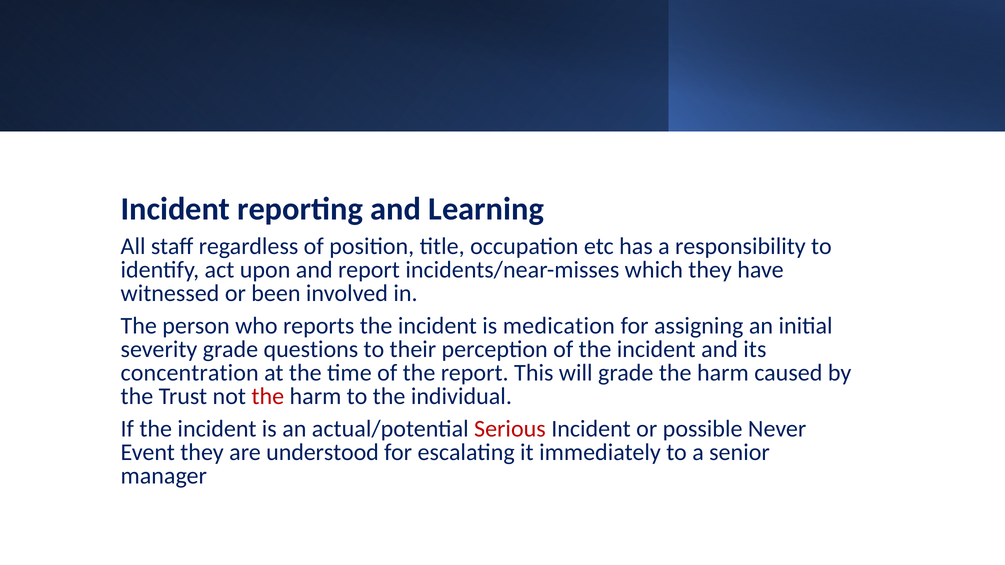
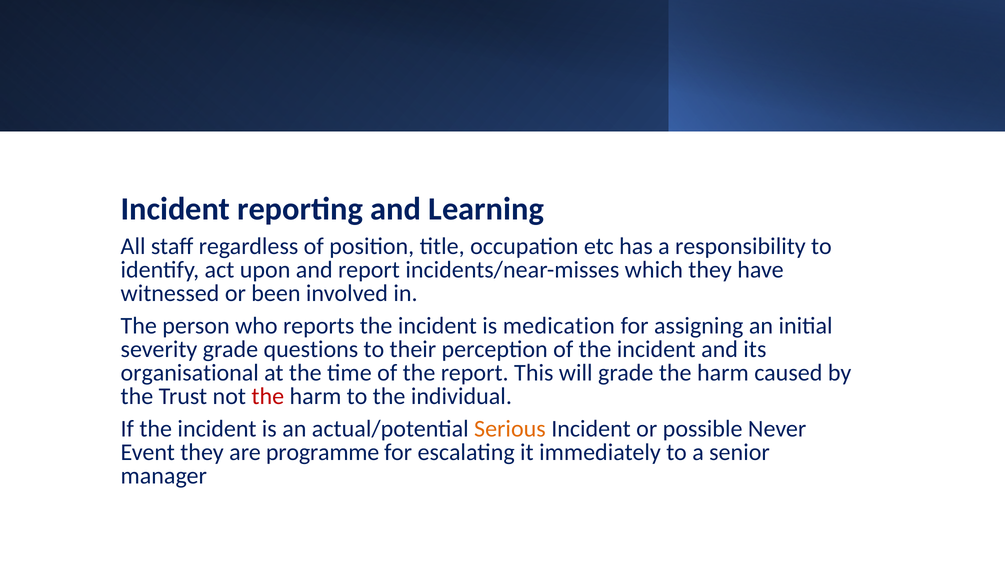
concentration: concentration -> organisational
Serious colour: red -> orange
understood: understood -> programme
